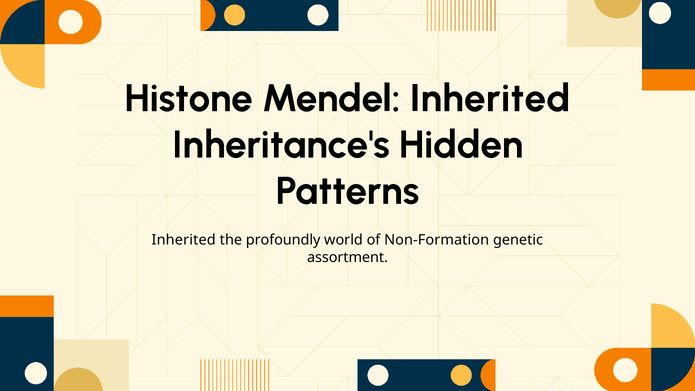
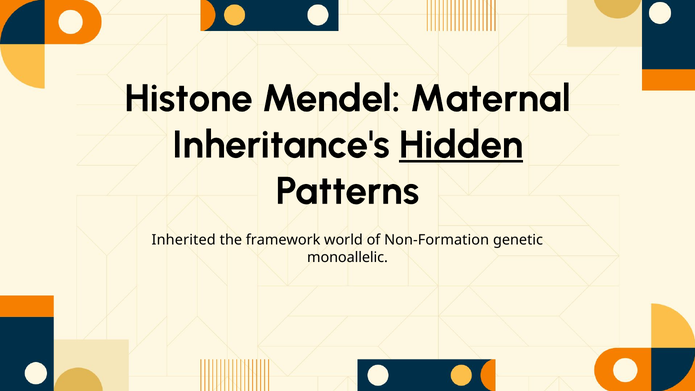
Mendel Inherited: Inherited -> Maternal
Hidden underline: none -> present
profoundly: profoundly -> framework
assortment: assortment -> monoallelic
